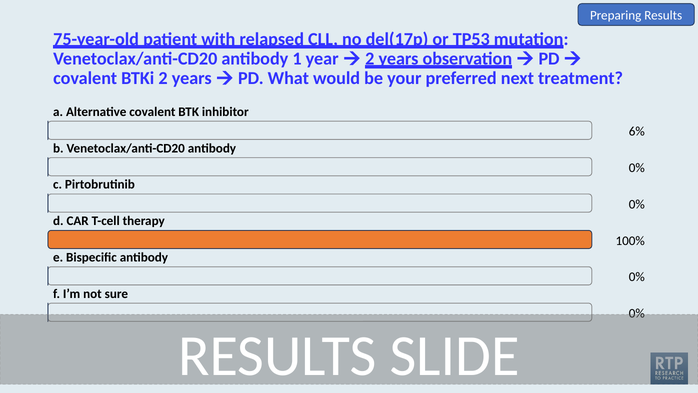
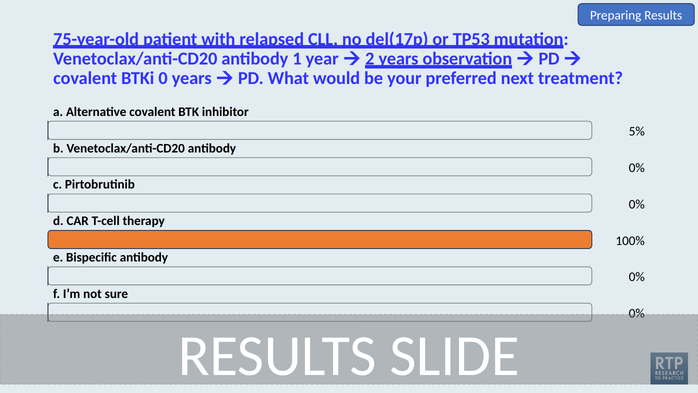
BTKi 2: 2 -> 0
6%: 6% -> 5%
